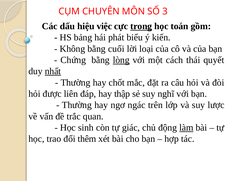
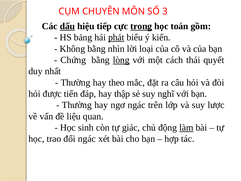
dấu underline: none -> present
việc: việc -> tiếp
phát underline: none -> present
cuối: cuối -> nhìn
nhất underline: present -> none
chốt: chốt -> theo
liên: liên -> tiến
trắc: trắc -> liệu
đổi thêm: thêm -> ngác
